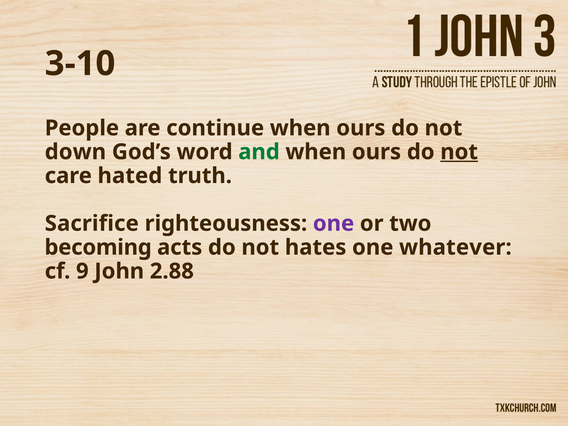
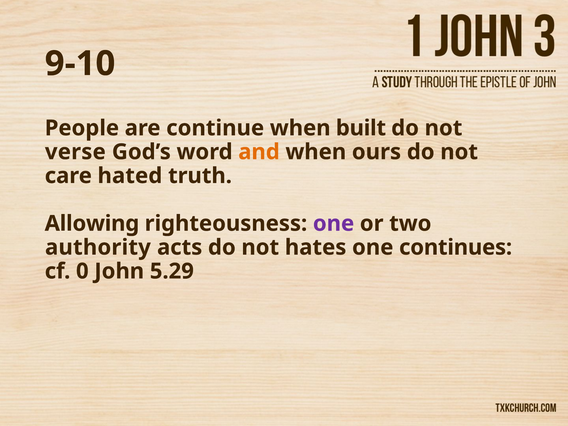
3-10: 3-10 -> 9-10
ours at (361, 128): ours -> built
down: down -> verse
and colour: green -> orange
not at (459, 152) underline: present -> none
Sacrifice: Sacrifice -> Allowing
becoming: becoming -> authority
whatever: whatever -> continues
9: 9 -> 0
2.88: 2.88 -> 5.29
